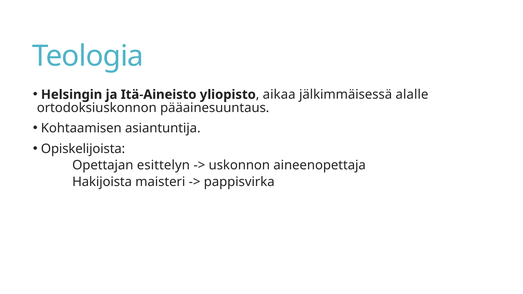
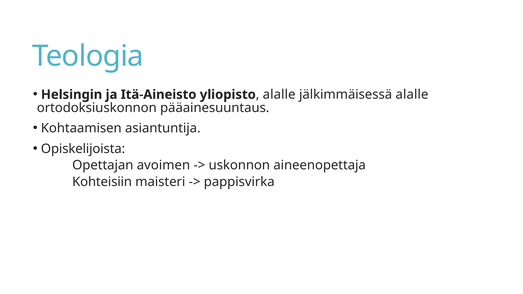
aikaa at (279, 95): aikaa -> alalle
esittelyn: esittelyn -> avoimen
Hakijoista: Hakijoista -> Kohteisiin
